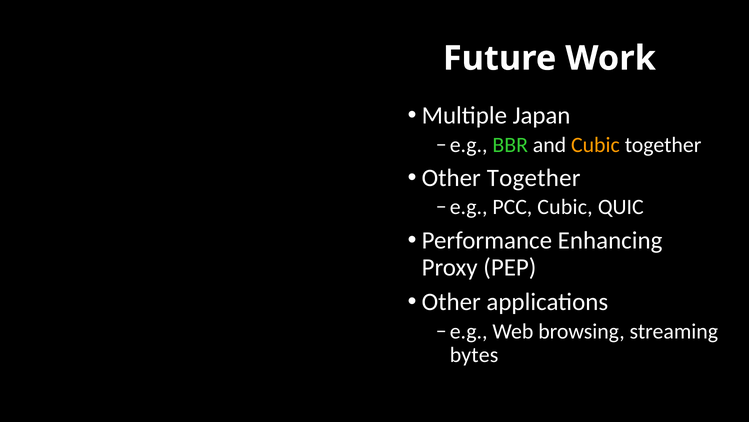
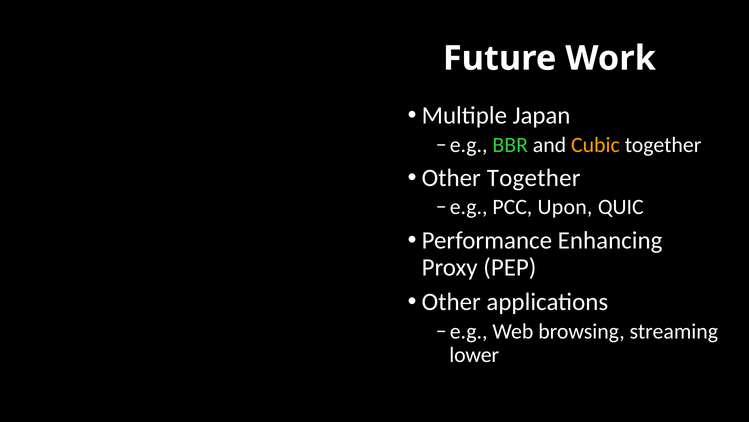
PCC Cubic: Cubic -> Upon
bytes: bytes -> lower
